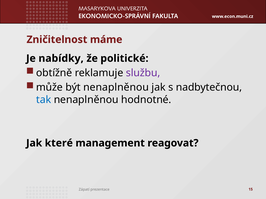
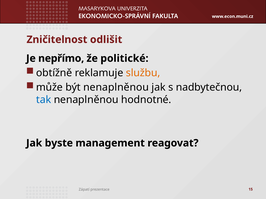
máme: máme -> odlišit
nabídky: nabídky -> nepřímo
službu colour: purple -> orange
které: které -> byste
